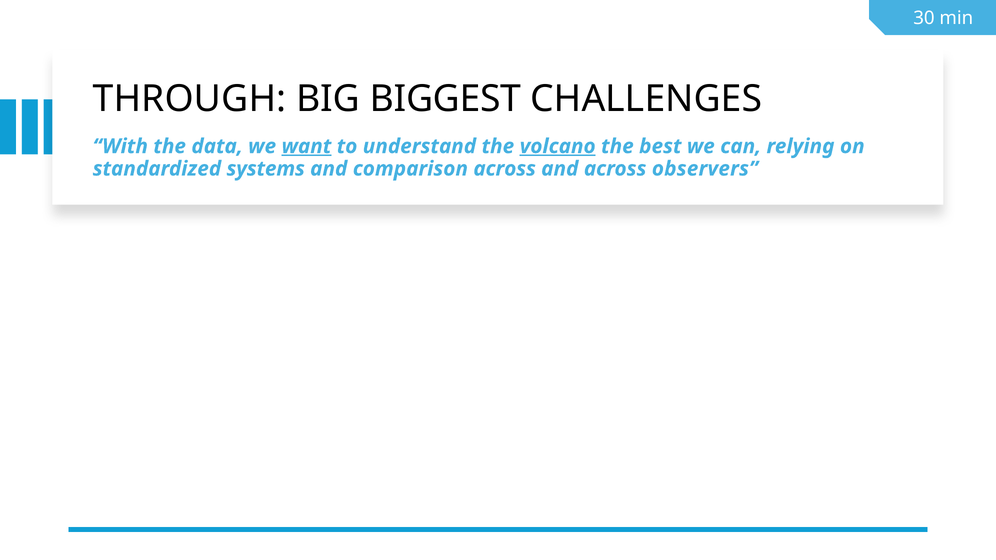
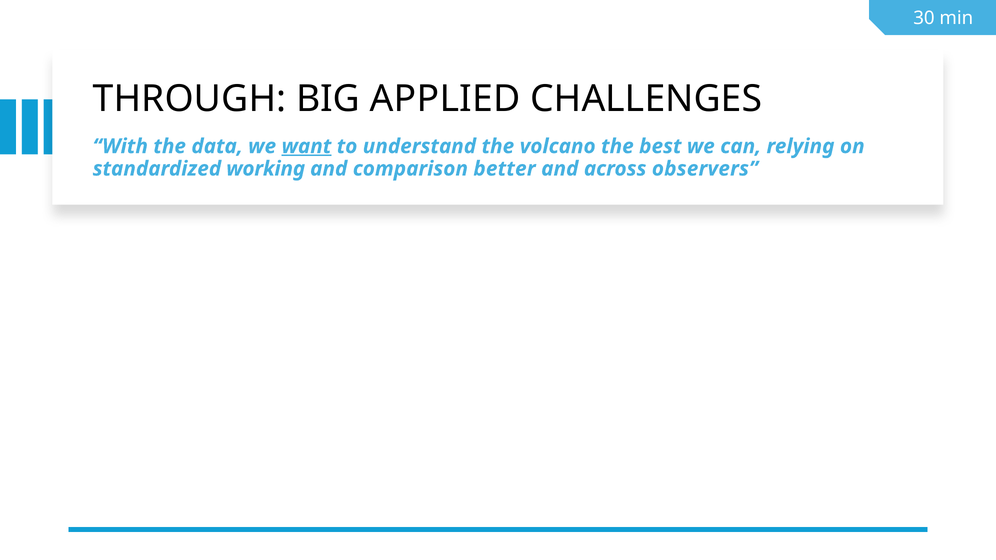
BIGGEST: BIGGEST -> APPLIED
volcano underline: present -> none
systems: systems -> working
comparison across: across -> better
